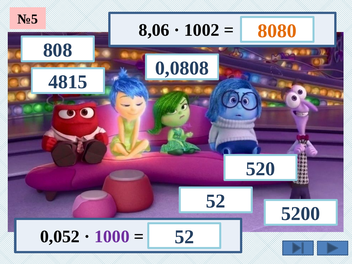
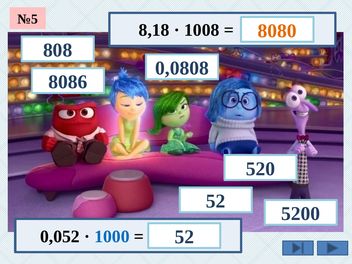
8,06: 8,06 -> 8,18
1002: 1002 -> 1008
4815: 4815 -> 8086
1000 colour: purple -> blue
